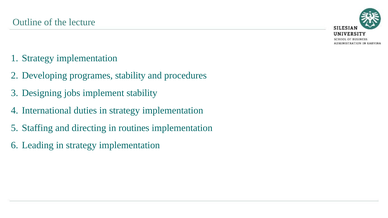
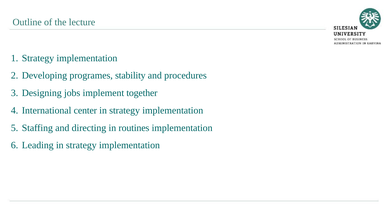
implement stability: stability -> together
duties: duties -> center
